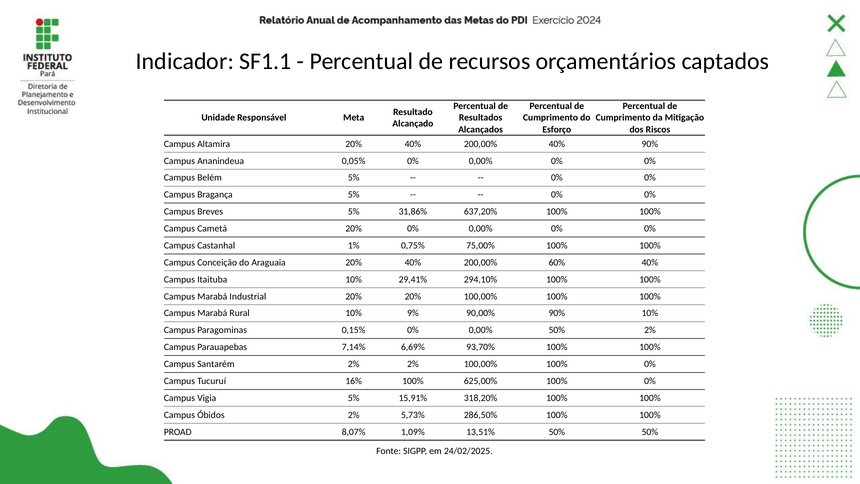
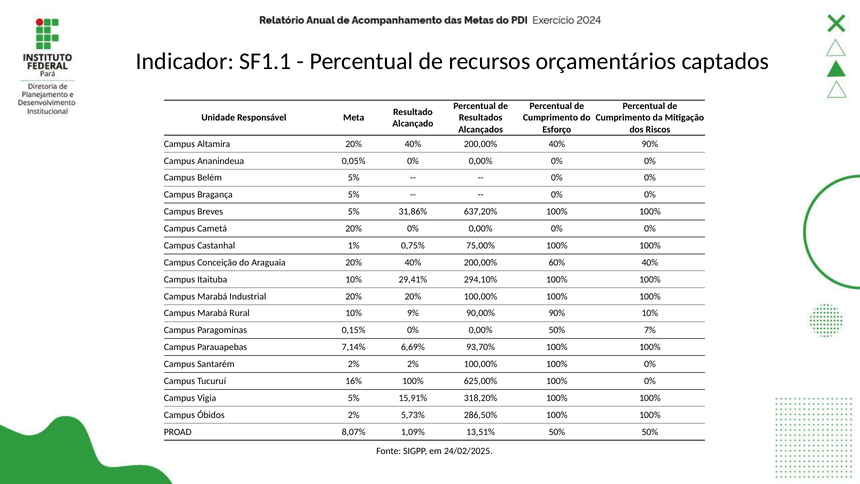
50% 2%: 2% -> 7%
